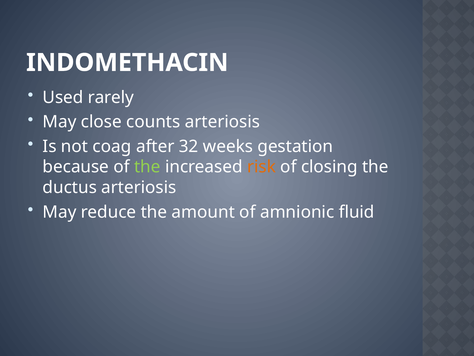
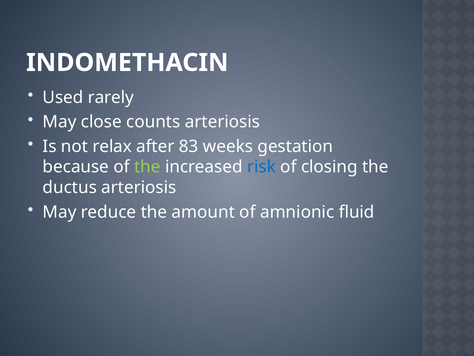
coag: coag -> relax
32: 32 -> 83
risk colour: orange -> blue
